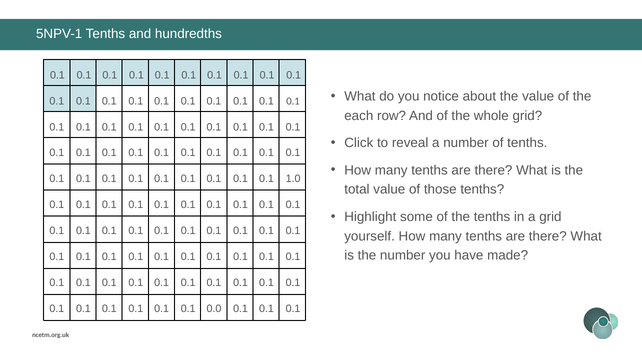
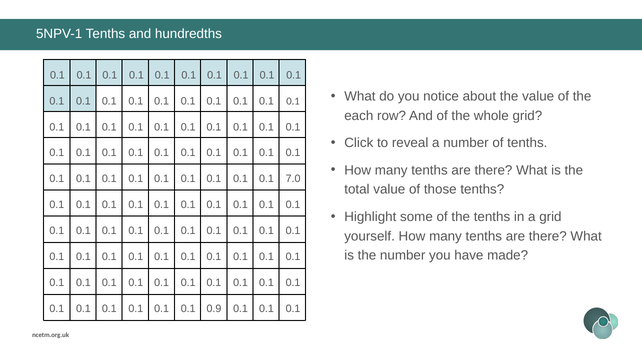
1.0: 1.0 -> 7.0
0.0: 0.0 -> 0.9
